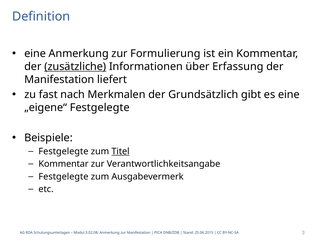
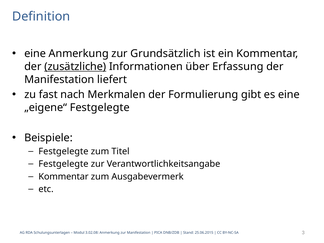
Formulierung: Formulierung -> Grundsätzlich
Grundsätzlich: Grundsätzlich -> Formulierung
Titel underline: present -> none
Kommentar at (64, 164): Kommentar -> Festgelegte
Festgelegte at (63, 177): Festgelegte -> Kommentar
